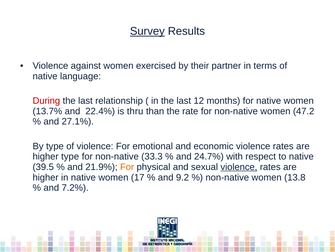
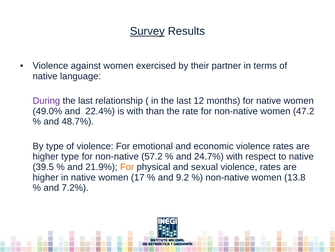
During colour: red -> purple
13.7%: 13.7% -> 49.0%
is thru: thru -> with
27.1%: 27.1% -> 48.7%
33.3: 33.3 -> 57.2
violence at (239, 167) underline: present -> none
